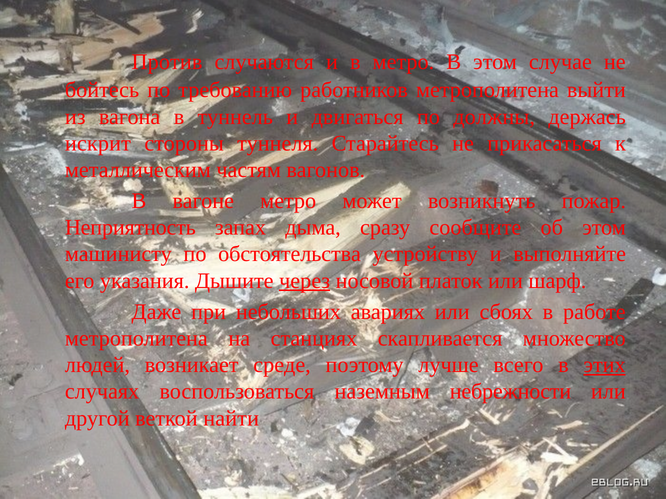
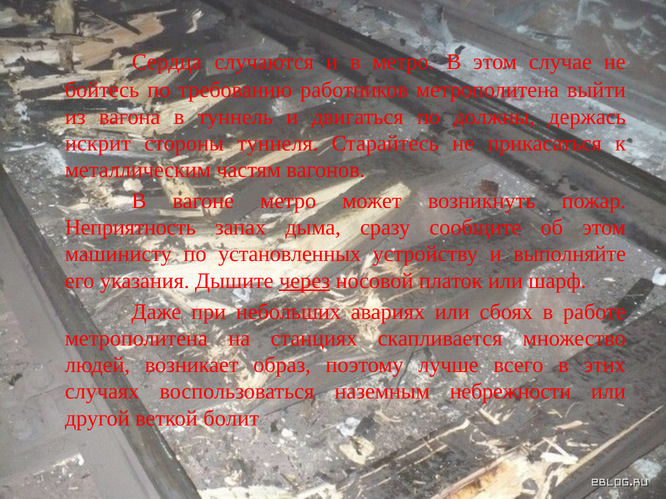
Против: Против -> Сердца
обстоятельства: обстоятельства -> установленных
среде: среде -> образ
этих underline: present -> none
найти: найти -> болит
